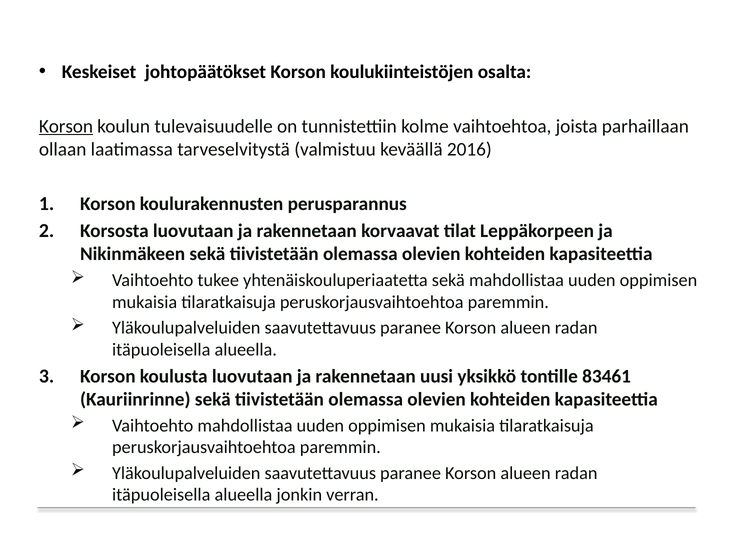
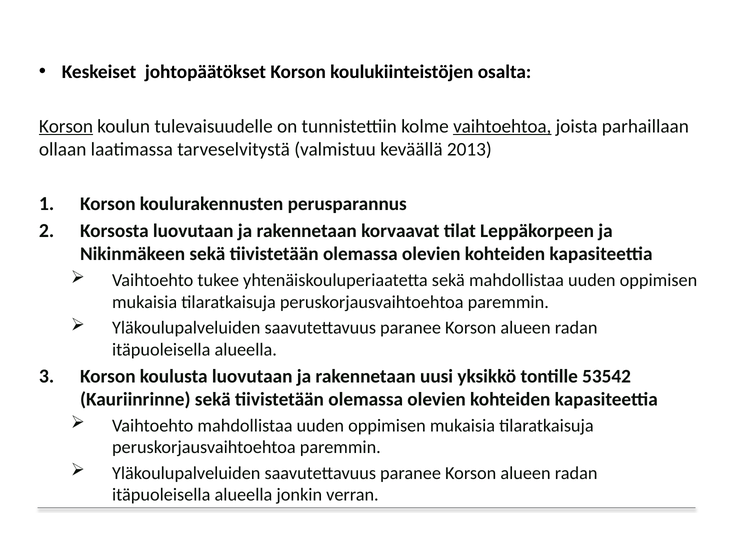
vaihtoehtoa underline: none -> present
2016: 2016 -> 2013
83461: 83461 -> 53542
